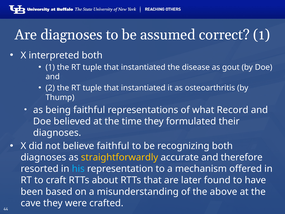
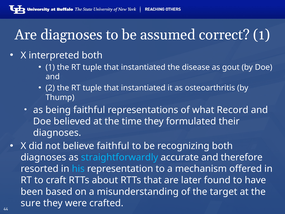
straightforwardly colour: yellow -> light blue
above: above -> target
cave: cave -> sure
